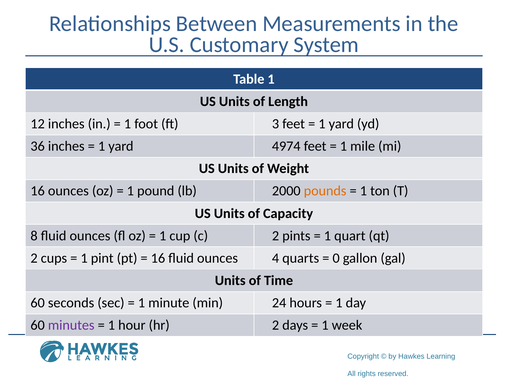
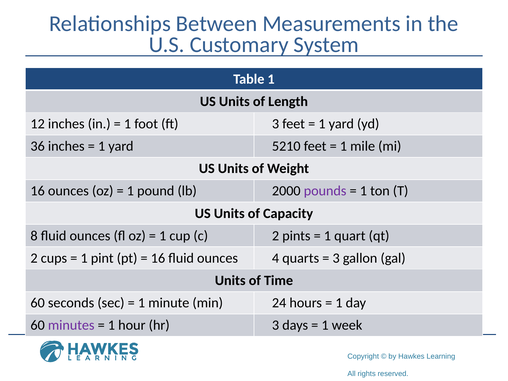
4974: 4974 -> 5210
pounds colour: orange -> purple
0 at (336, 258): 0 -> 3
hr 2: 2 -> 3
